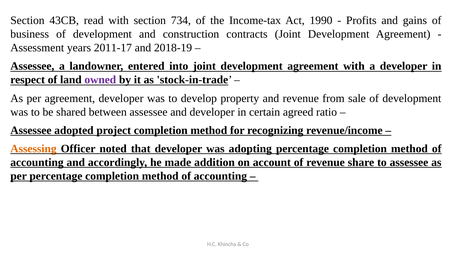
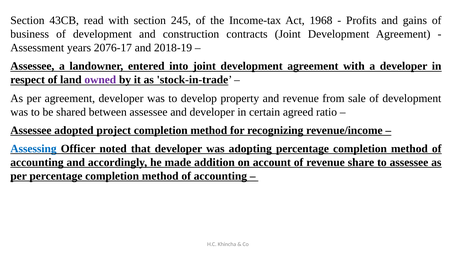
734: 734 -> 245
1990: 1990 -> 1968
2011-17: 2011-17 -> 2076-17
Assessing colour: orange -> blue
